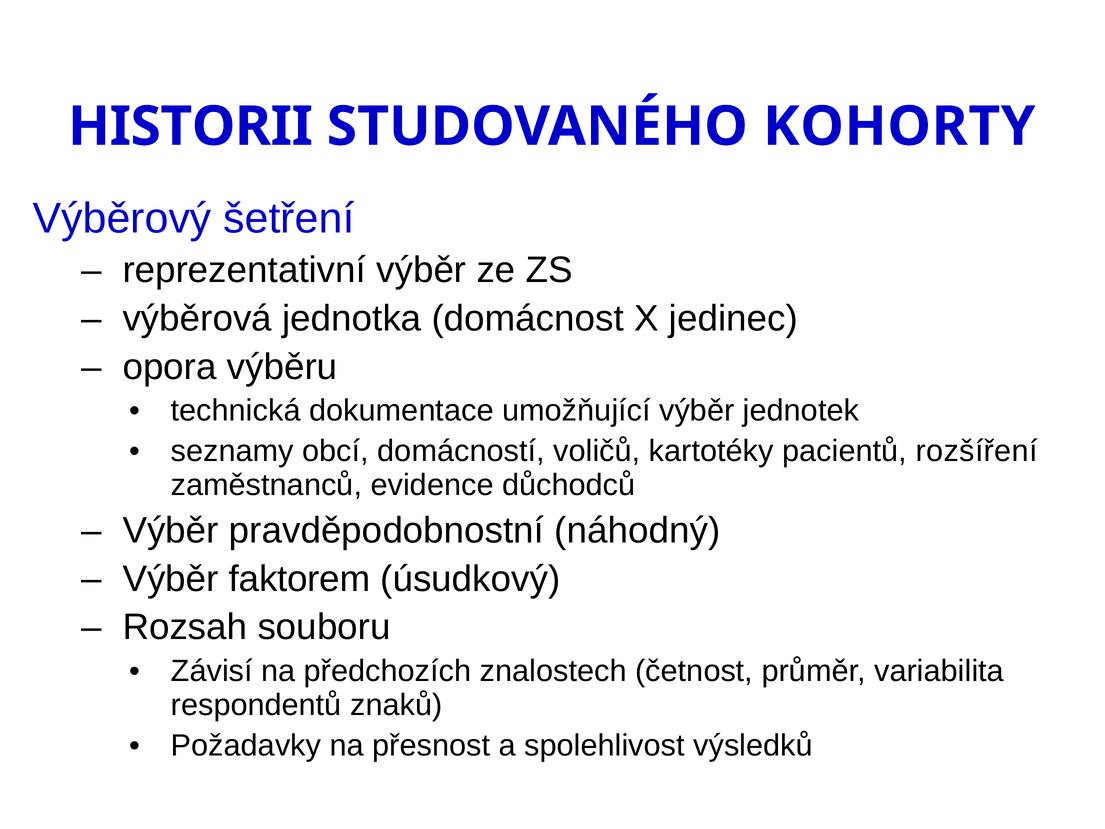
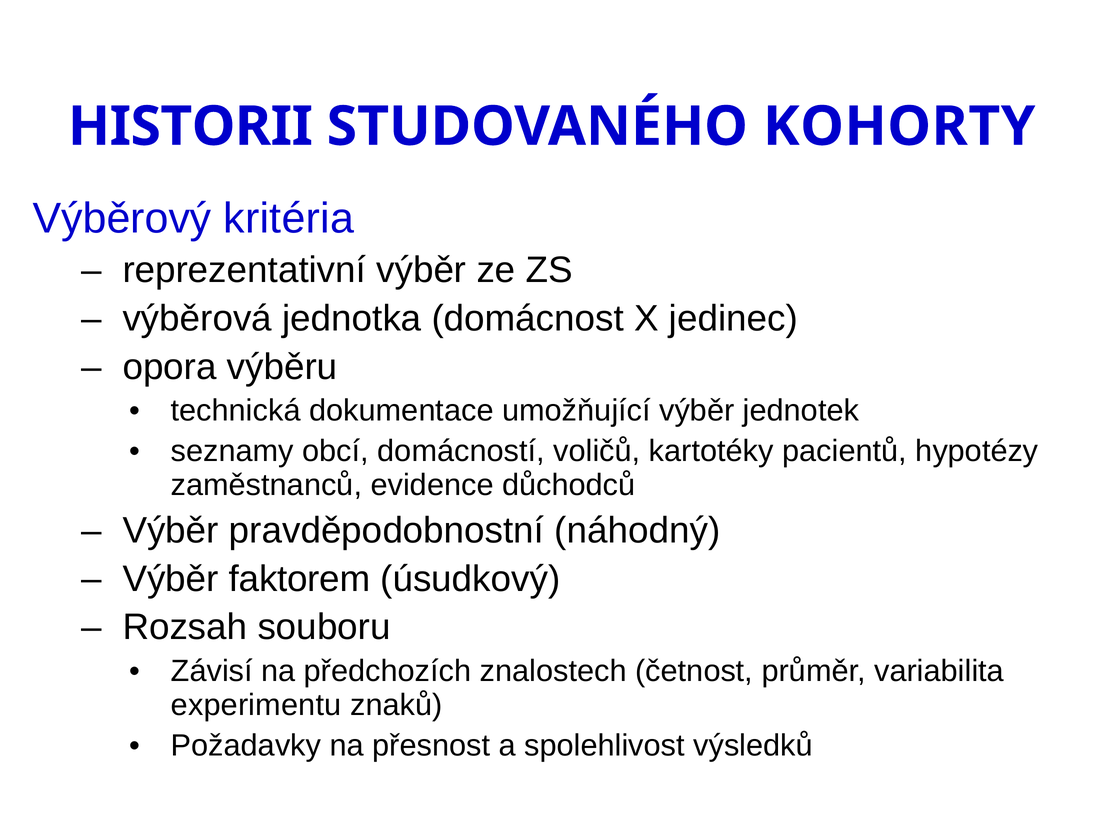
šetření: šetření -> kritéria
rozšíření: rozšíření -> hypotézy
respondentů: respondentů -> experimentu
